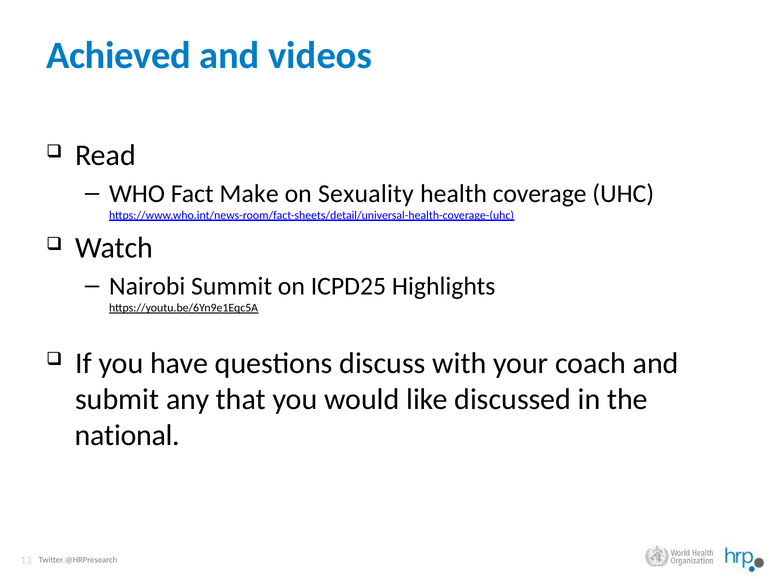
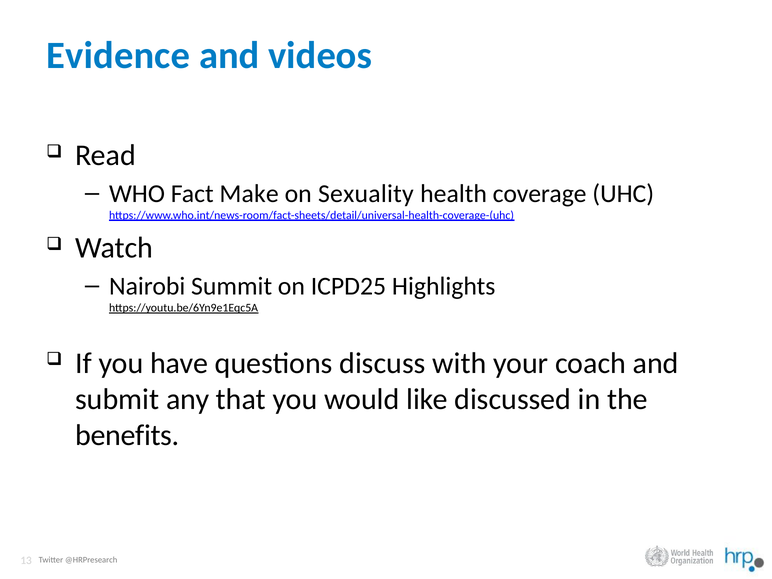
Achieved: Achieved -> Evidence
national: national -> benefits
